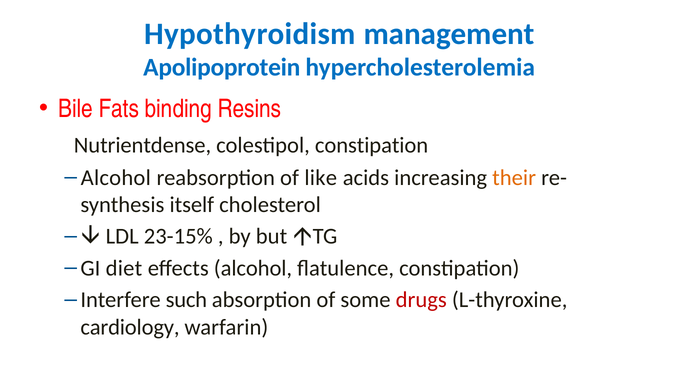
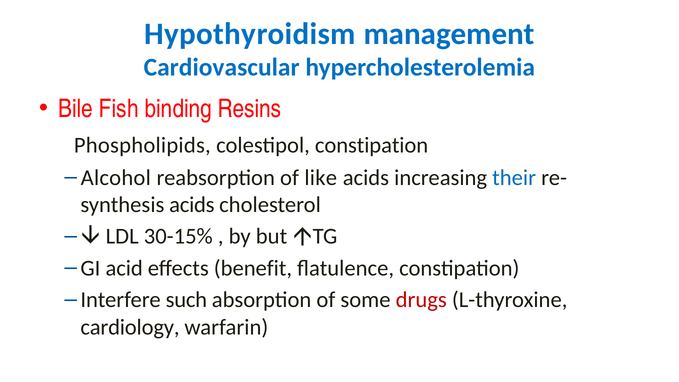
Apolipoprotein: Apolipoprotein -> Cardiovascular
Fats: Fats -> Fish
Nutrientdense: Nutrientdense -> Phospholipids
their colour: orange -> blue
itself at (192, 205): itself -> acids
23-15%: 23-15% -> 30-15%
diet: diet -> acid
effects alcohol: alcohol -> benefit
